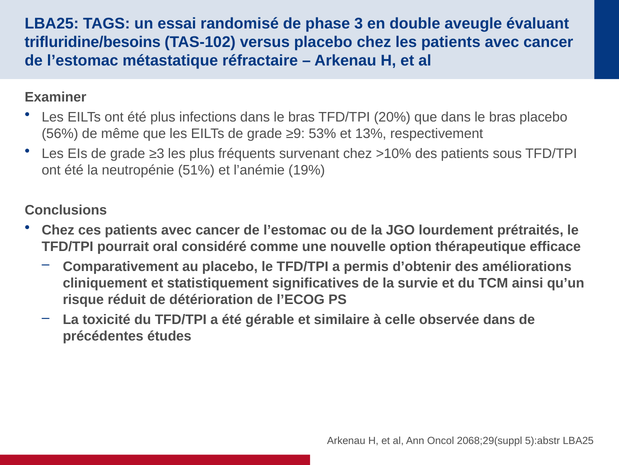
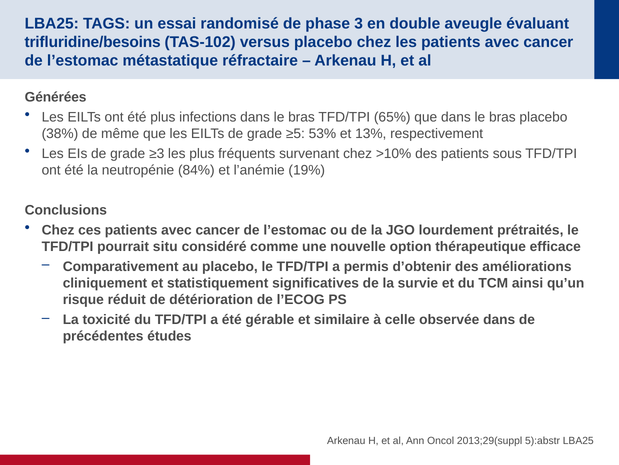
Examiner: Examiner -> Générées
20%: 20% -> 65%
56%: 56% -> 38%
≥9: ≥9 -> ≥5
51%: 51% -> 84%
oral: oral -> situ
2068;29(suppl: 2068;29(suppl -> 2013;29(suppl
